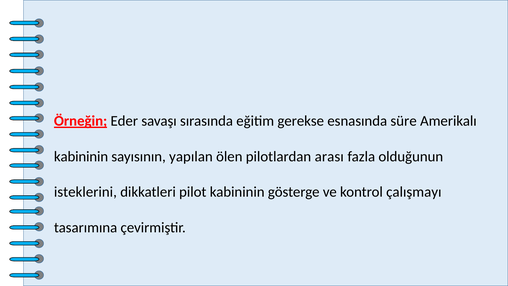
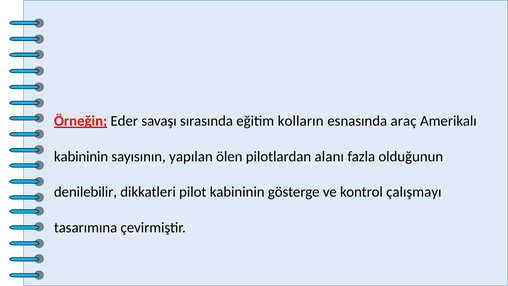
gerekse: gerekse -> kolların
süre: süre -> araç
arası: arası -> alanı
isteklerini: isteklerini -> denilebilir
